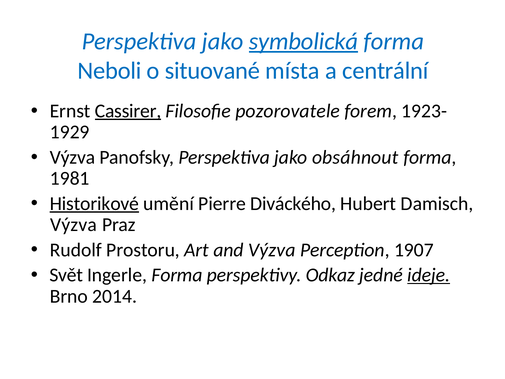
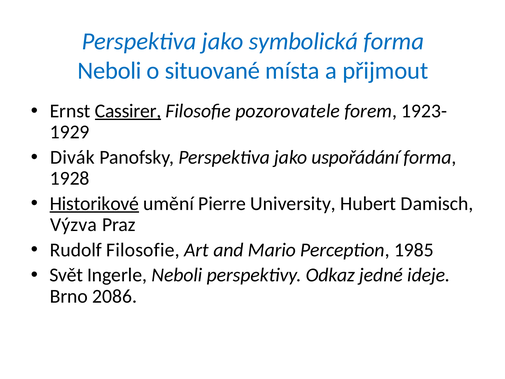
symbolická underline: present -> none
centrální: centrální -> přijmout
Výzva at (73, 157): Výzva -> Divák
obsáhnout: obsáhnout -> uspořádání
1981: 1981 -> 1928
Diváckého: Diváckého -> University
Rudolf Prostoru: Prostoru -> Filosofie
and Výzva: Výzva -> Mario
1907: 1907 -> 1985
Ingerle Forma: Forma -> Neboli
ideje underline: present -> none
2014: 2014 -> 2086
